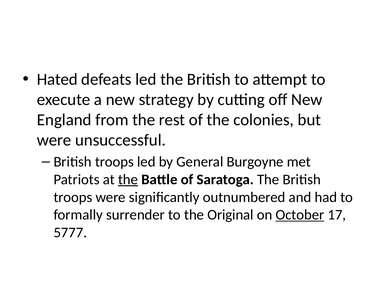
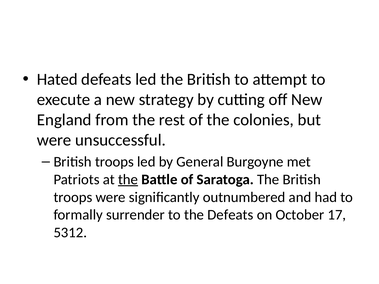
the Original: Original -> Defeats
October underline: present -> none
5777: 5777 -> 5312
